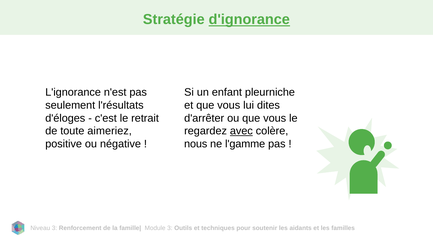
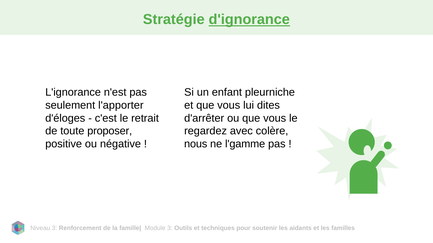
l'résultats: l'résultats -> l'apporter
aimeriez: aimeriez -> proposer
avec underline: present -> none
